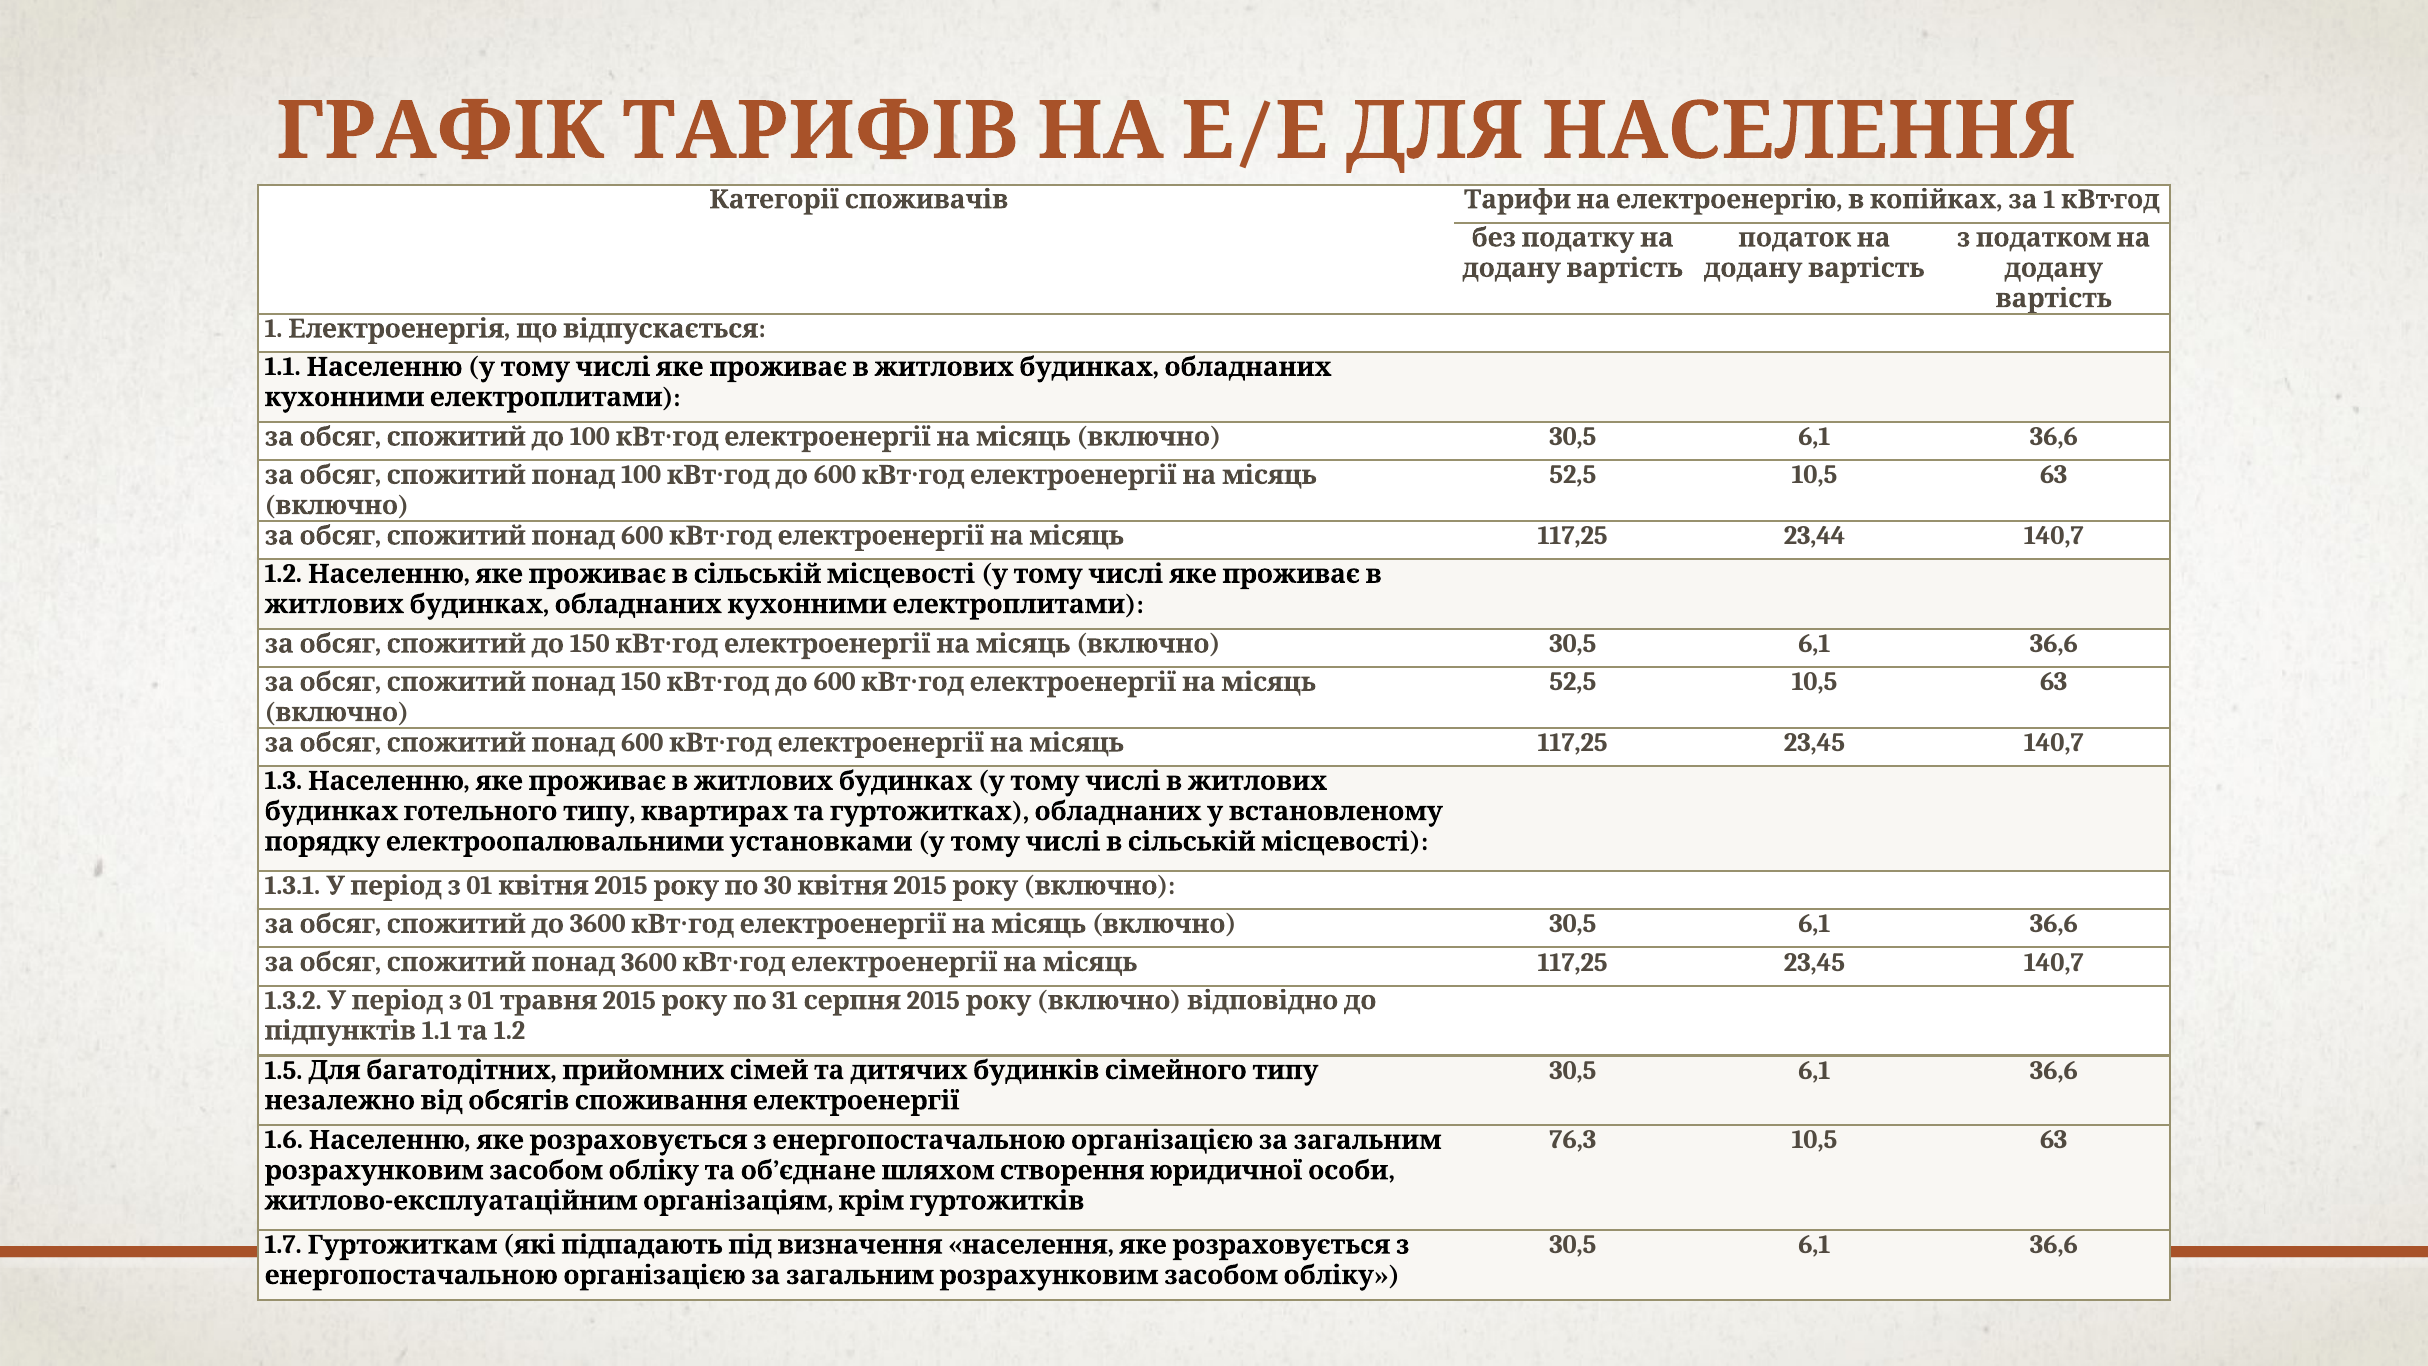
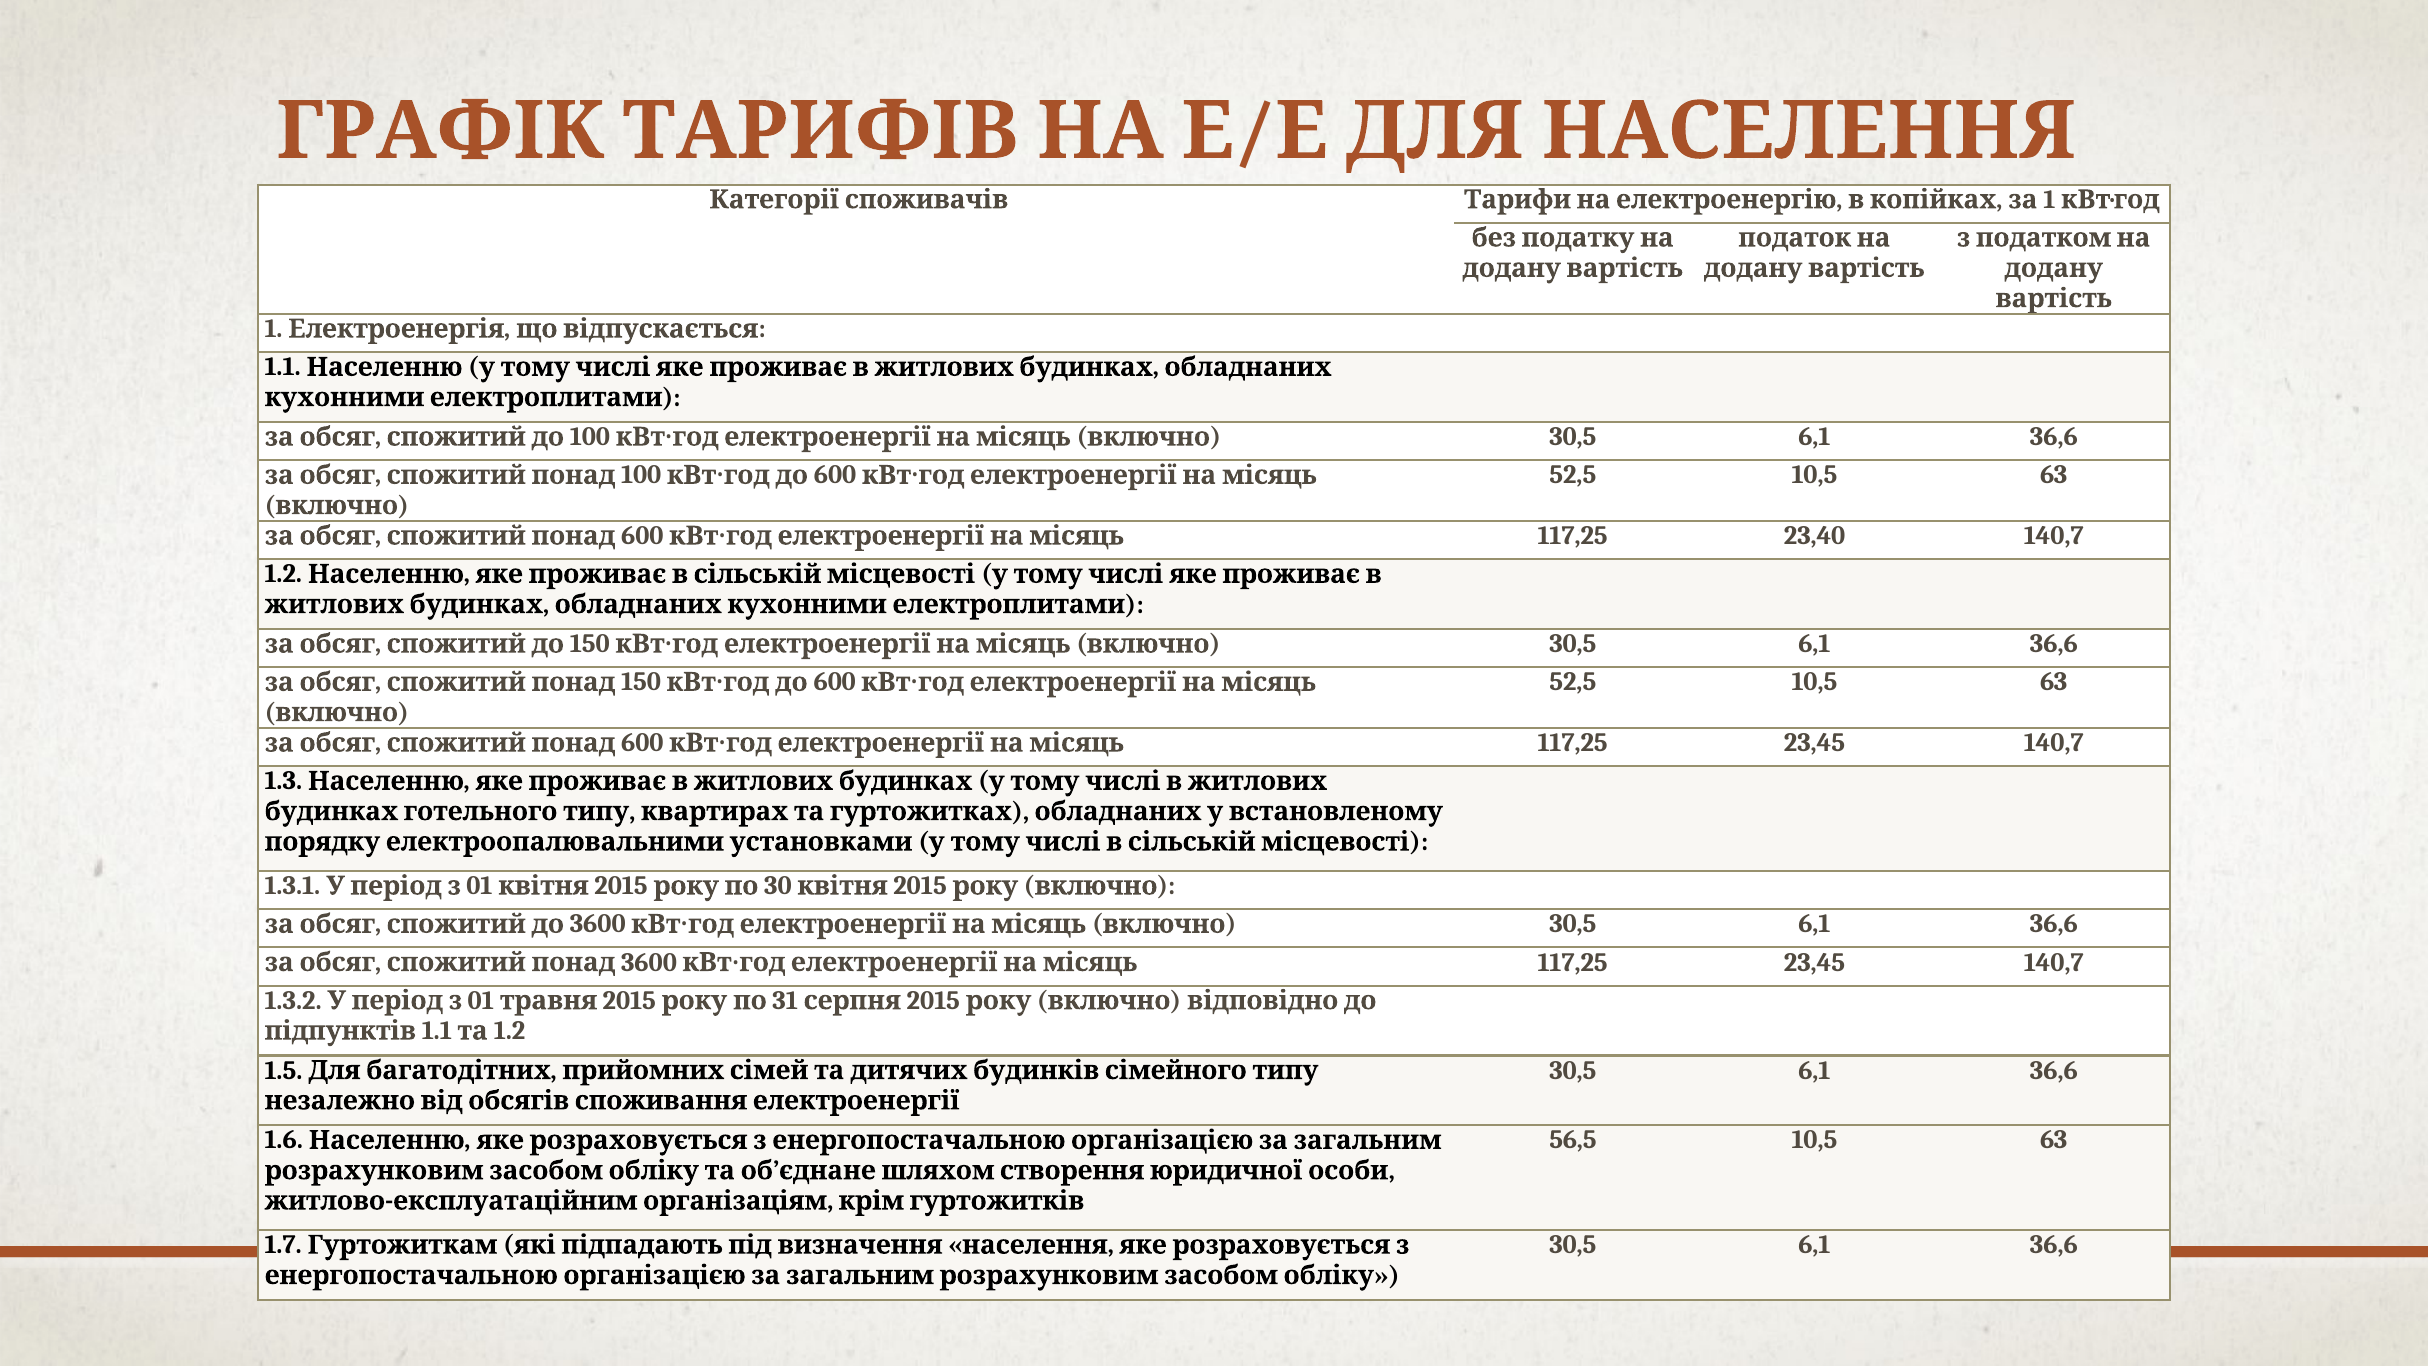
23,44: 23,44 -> 23,40
76,3: 76,3 -> 56,5
